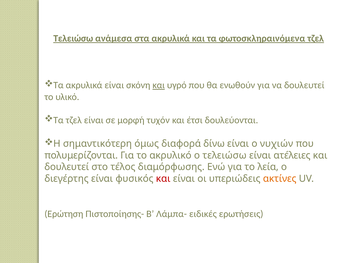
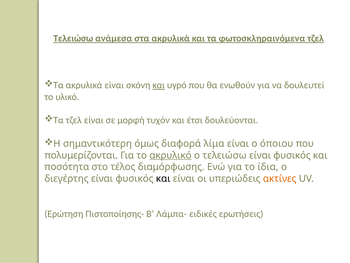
δίνω: δίνω -> λίμα
νυχιών: νυχιών -> όποιου
ακρυλικό underline: none -> present
ατέλειες at (292, 155): ατέλειες -> φυσικός
δουλευτεί at (67, 167): δουλευτεί -> ποσότητα
λεία: λεία -> ίδια
και at (163, 178) colour: red -> black
